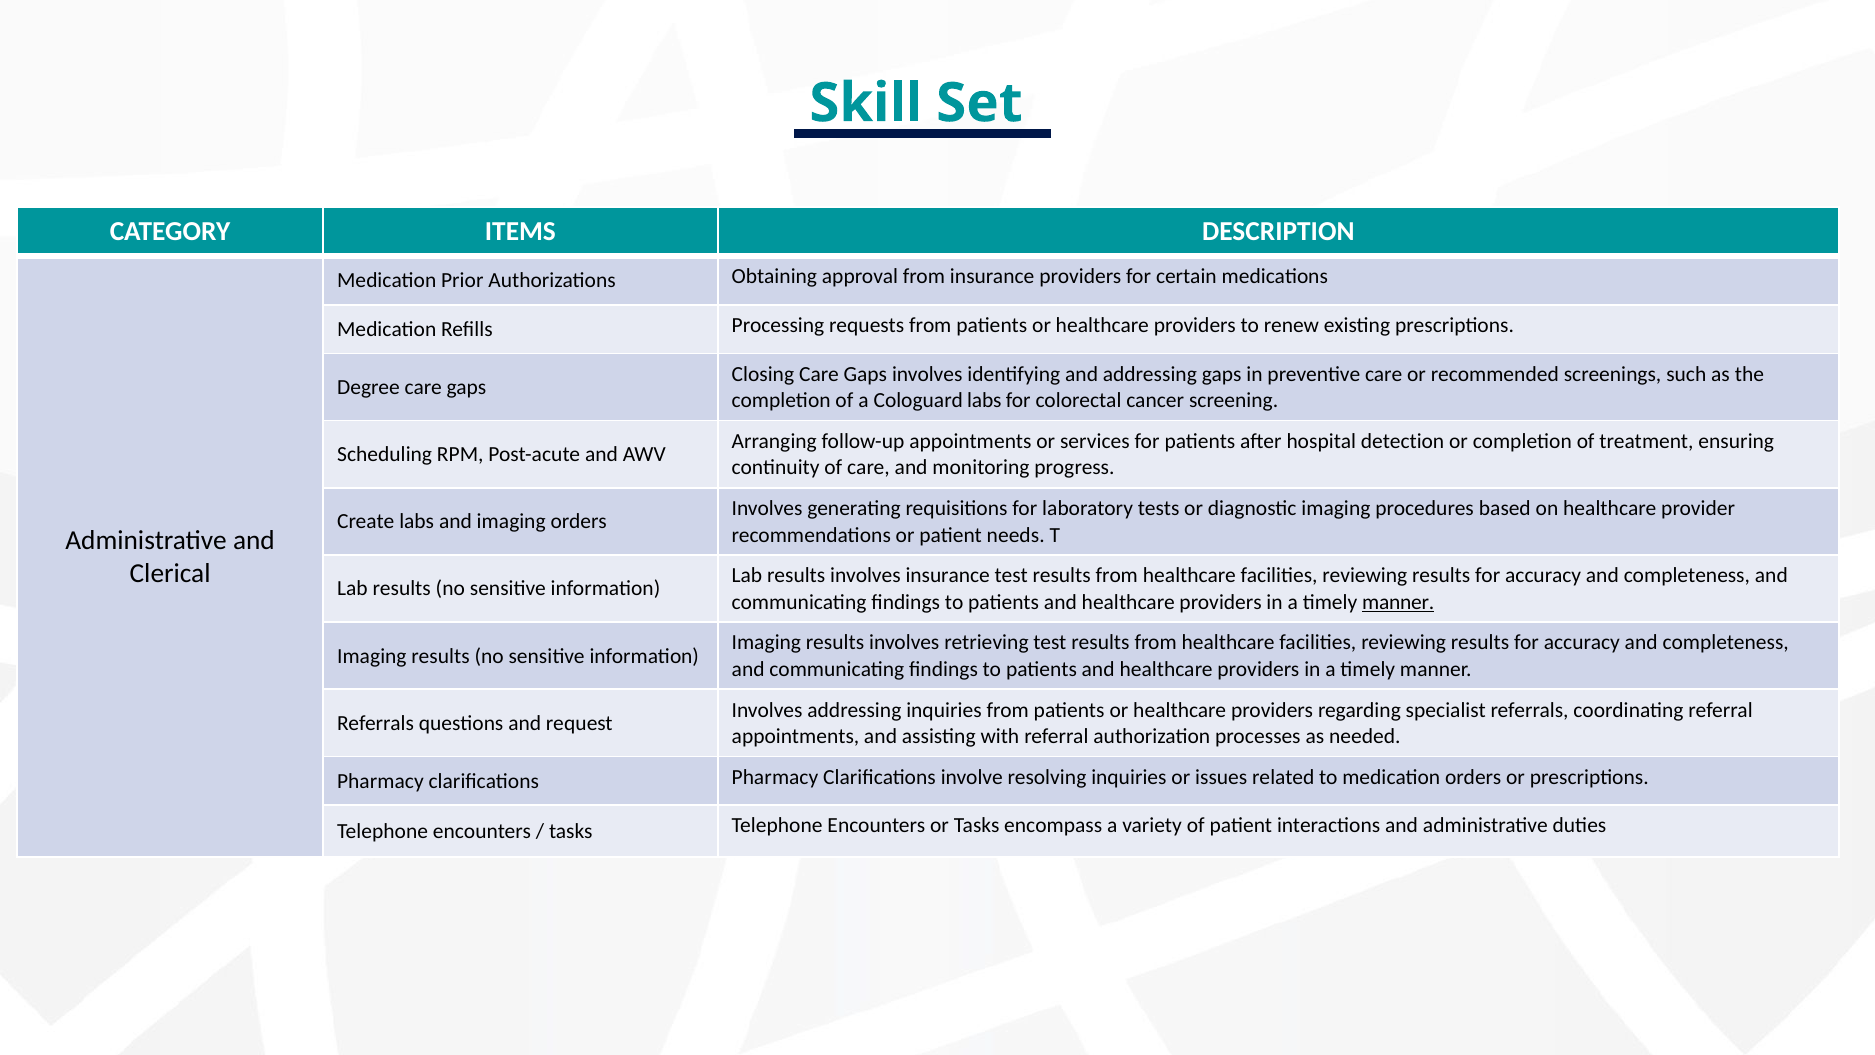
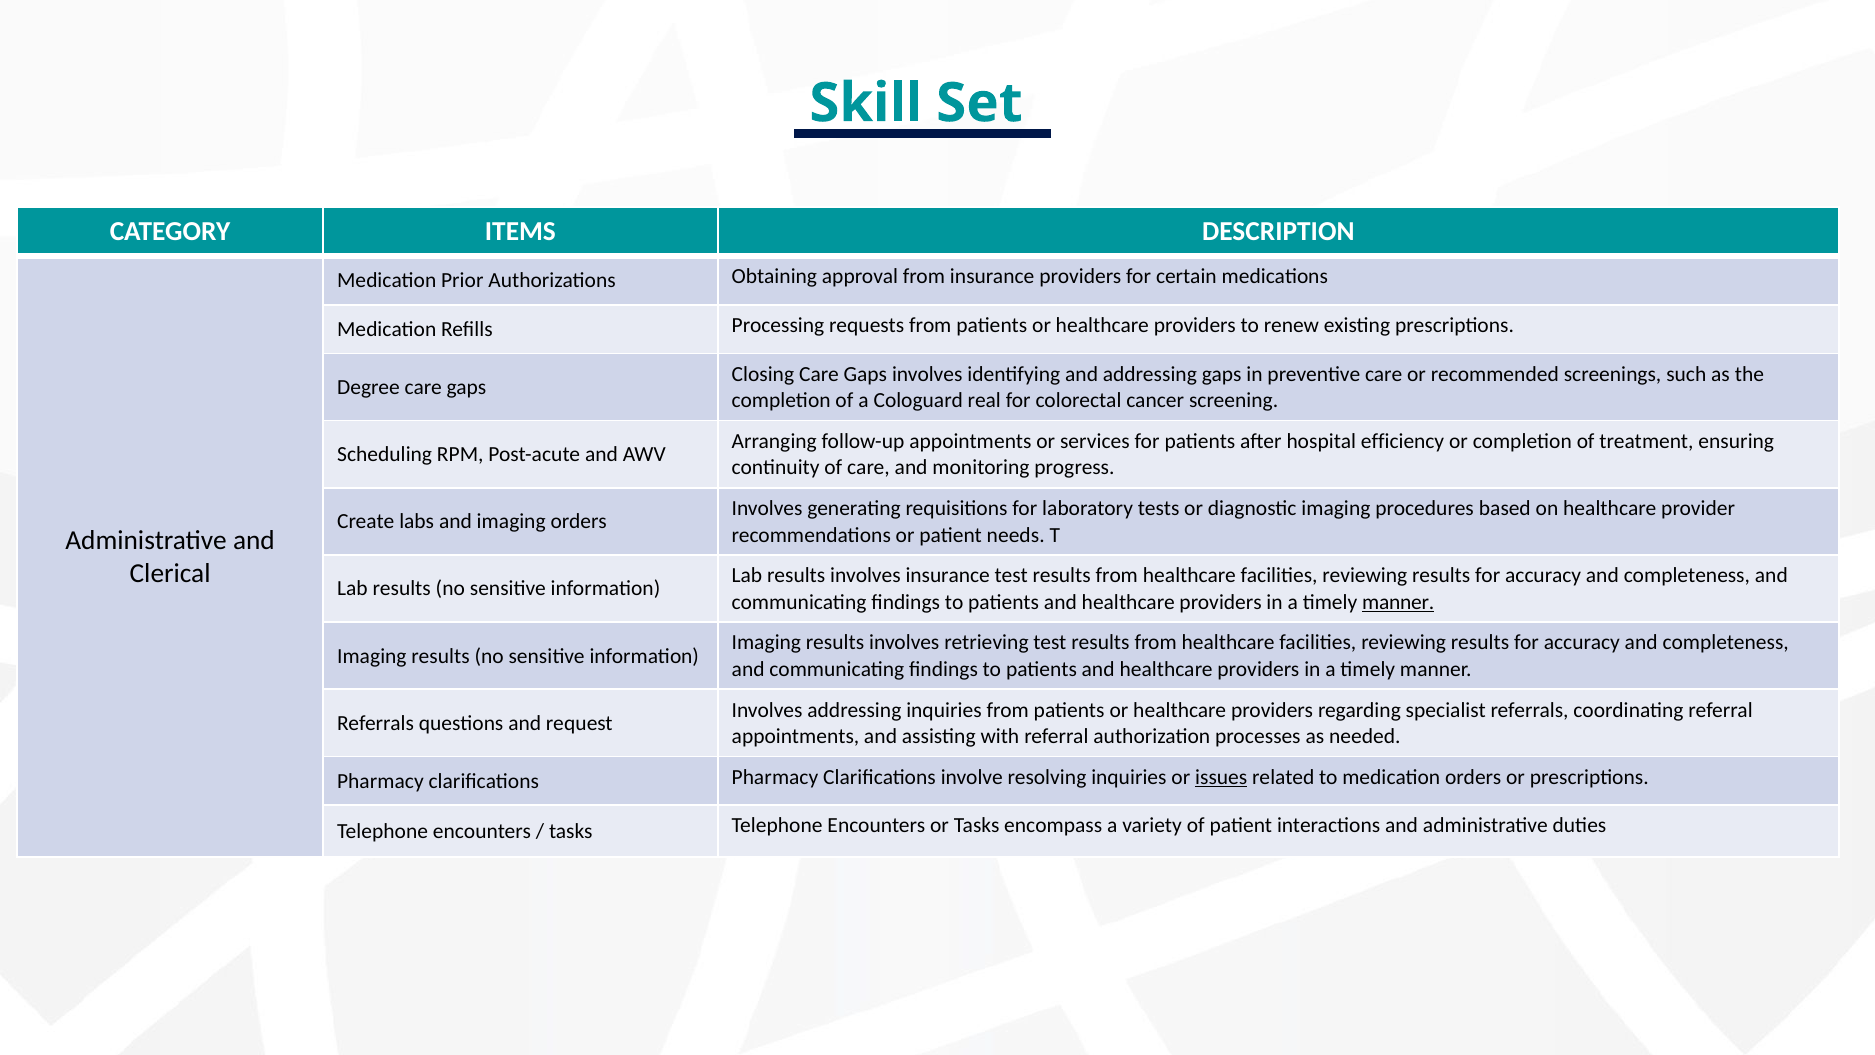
Cologuard labs: labs -> real
detection: detection -> efficiency
issues underline: none -> present
